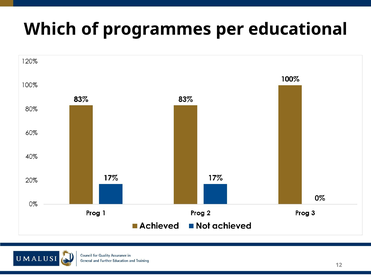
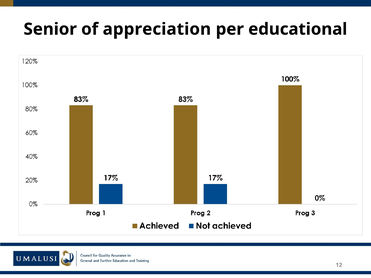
Which: Which -> Senior
programmes: programmes -> appreciation
